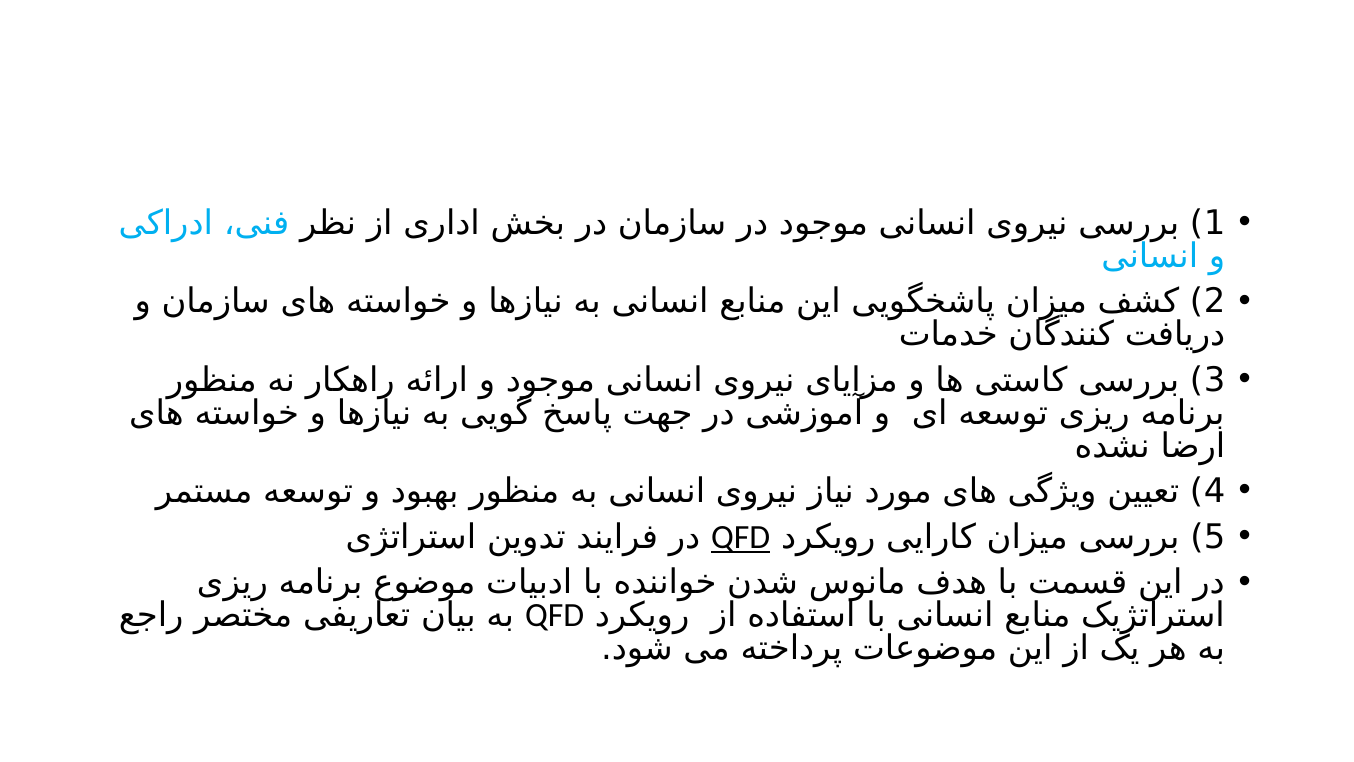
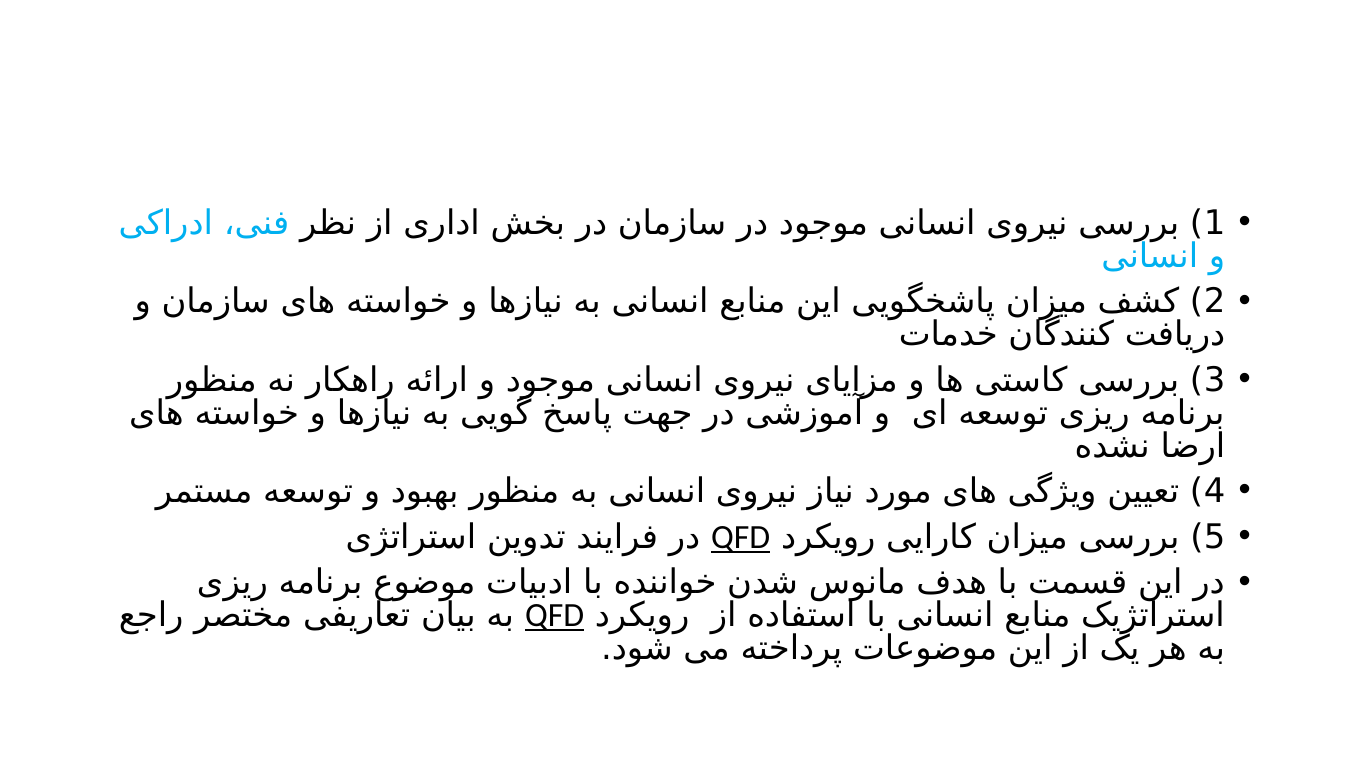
QFD at (555, 615) underline: none -> present
